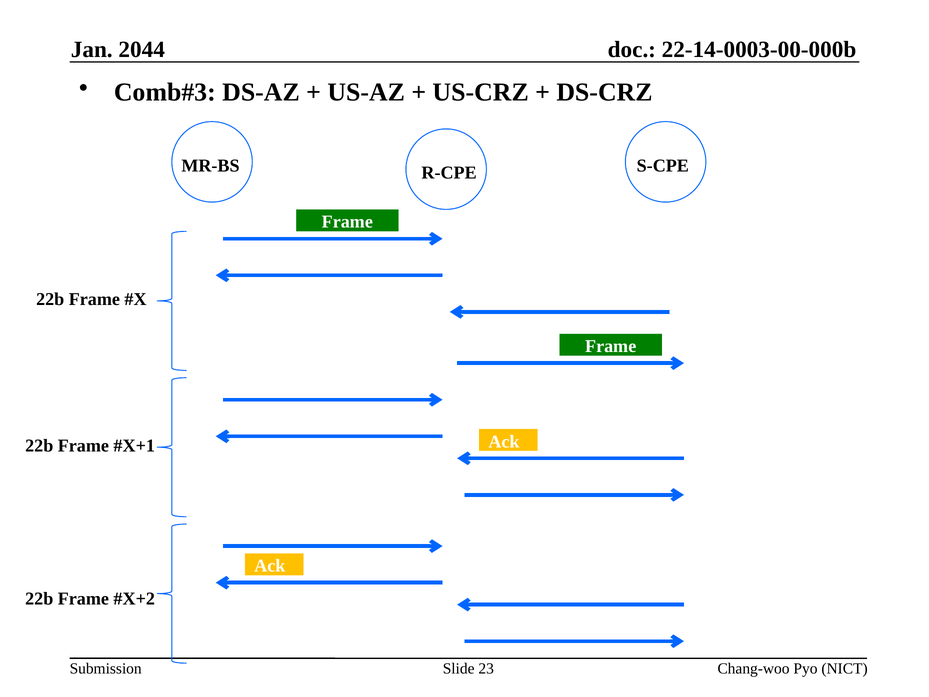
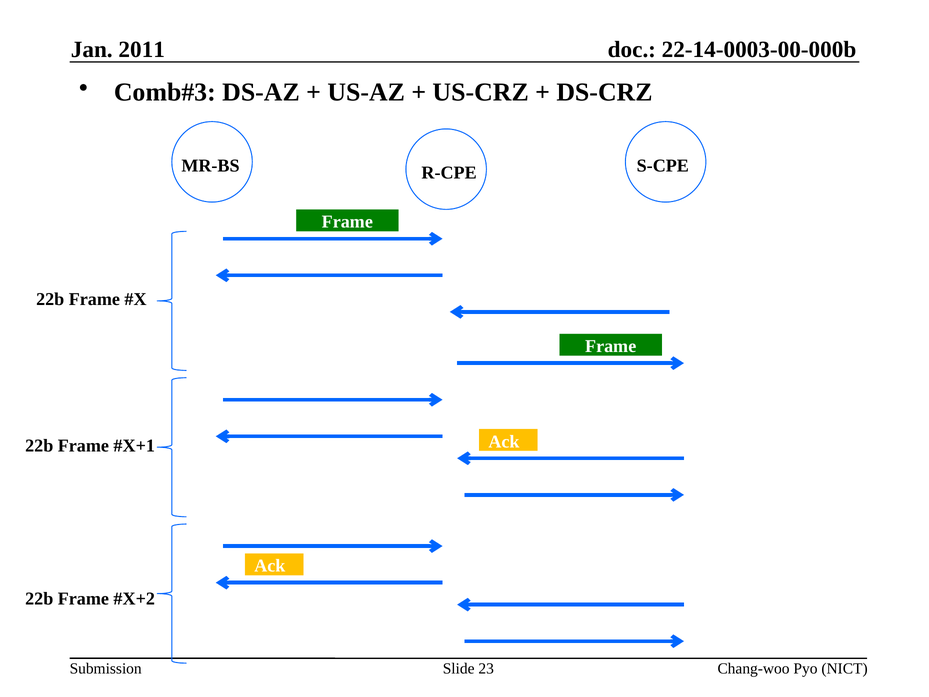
2044: 2044 -> 2011
